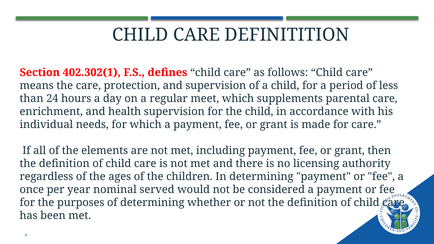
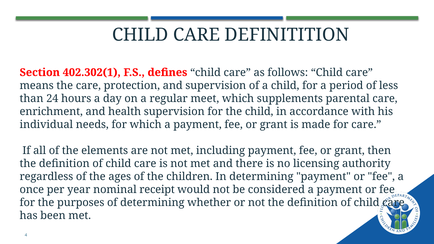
served: served -> receipt
